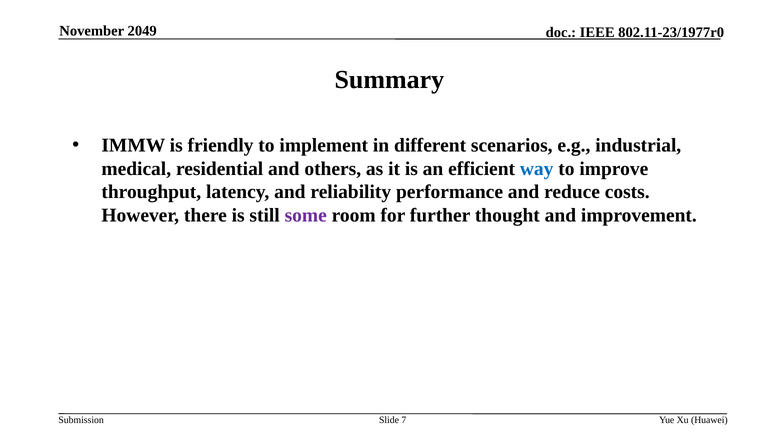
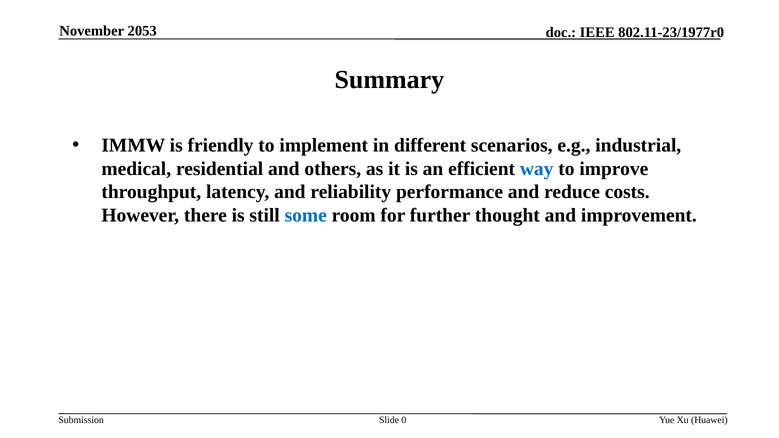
2049: 2049 -> 2053
some colour: purple -> blue
7: 7 -> 0
